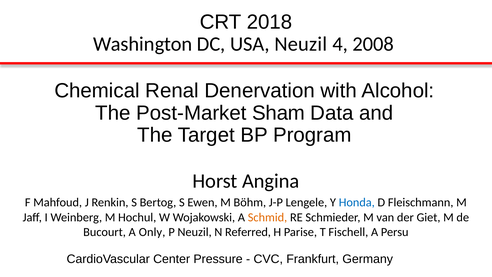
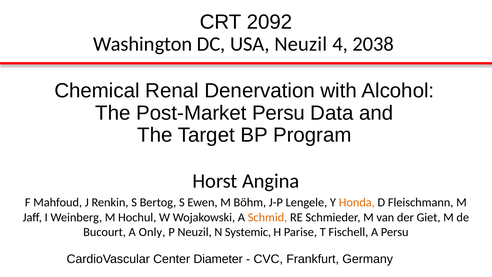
2018: 2018 -> 2092
2008: 2008 -> 2038
Post-Market Sham: Sham -> Persu
Honda colour: blue -> orange
Referred: Referred -> Systemic
Pressure: Pressure -> Diameter
